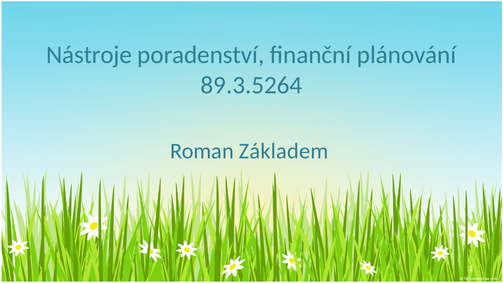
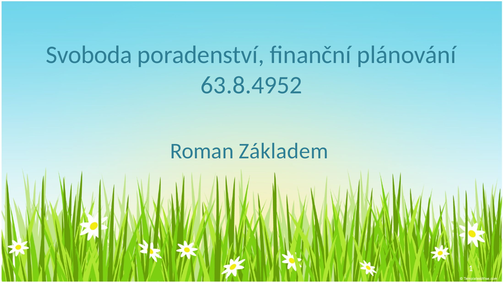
Nástroje: Nástroje -> Svoboda
89.3.5264: 89.3.5264 -> 63.8.4952
